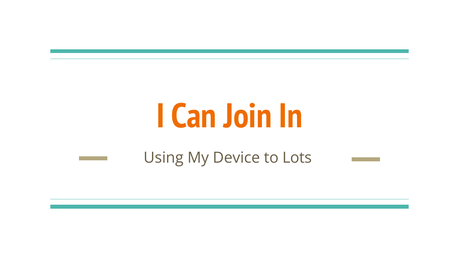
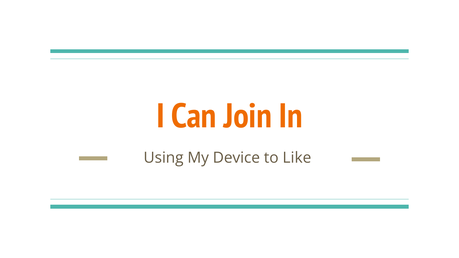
Lots: Lots -> Like
